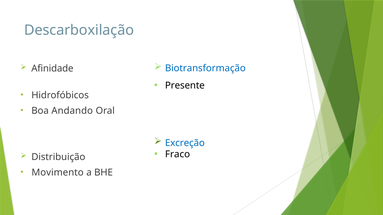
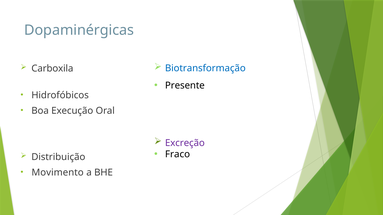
Descarboxilação: Descarboxilação -> Dopaminérgicas
Afinidade: Afinidade -> Carboxila
Andando: Andando -> Execução
Excreção colour: blue -> purple
